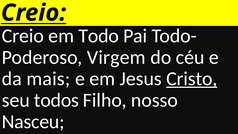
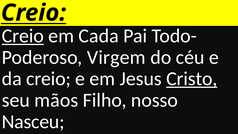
Creio at (23, 36) underline: none -> present
Todo: Todo -> Cada
da mais: mais -> creio
todos: todos -> mãos
